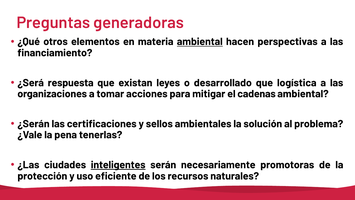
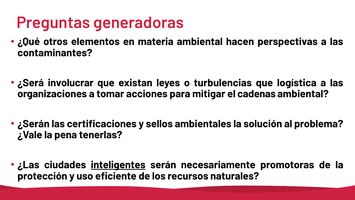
ambiental at (200, 42) underline: present -> none
financiamiento: financiamiento -> contaminantes
respuesta: respuesta -> involucrar
desarrollado: desarrollado -> turbulencias
